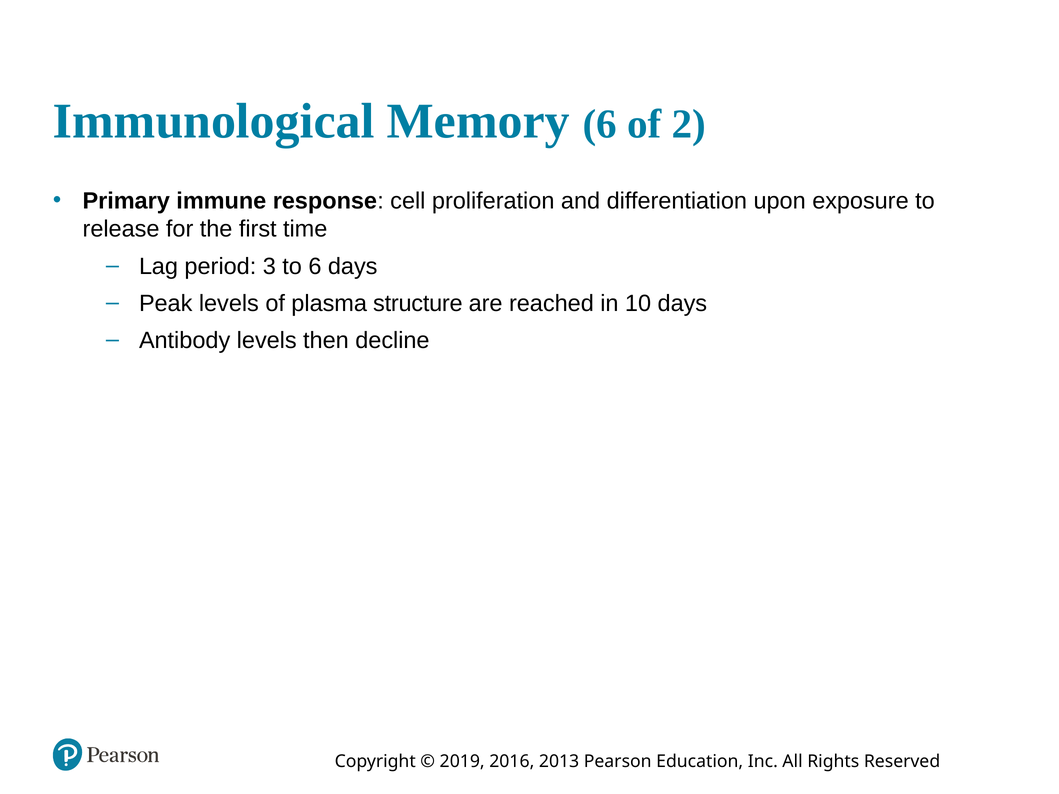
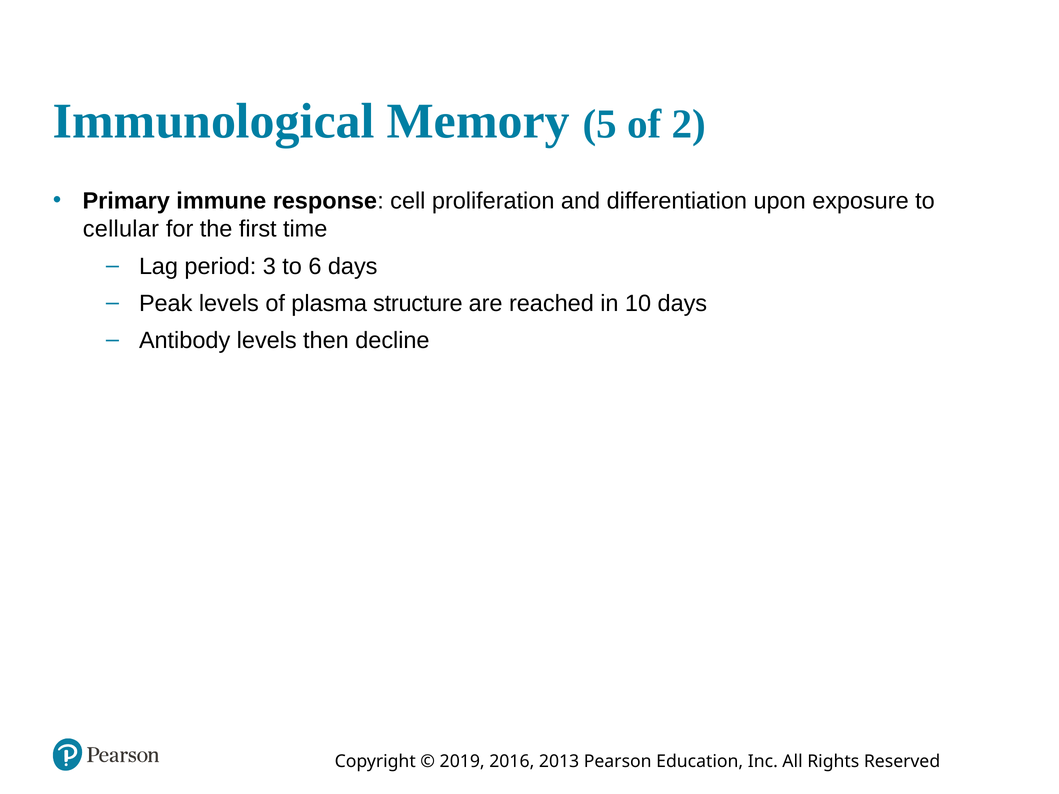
Memory 6: 6 -> 5
release: release -> cellular
